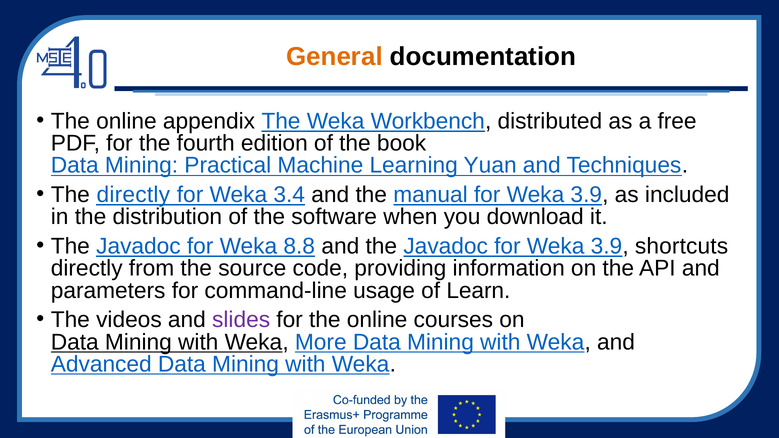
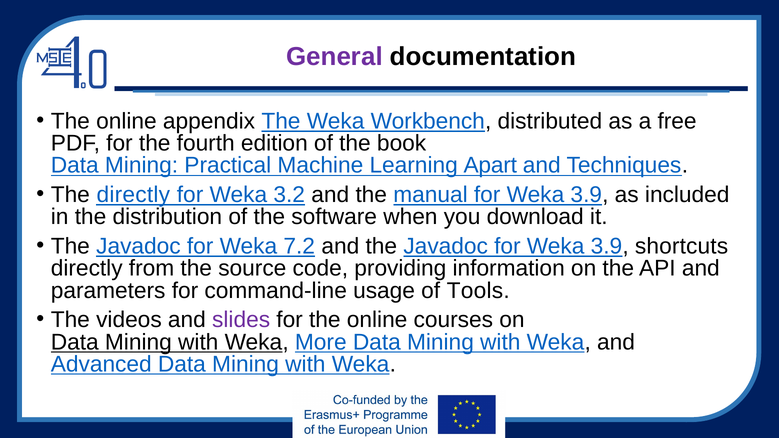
General colour: orange -> purple
Yuan: Yuan -> Apart
3.4: 3.4 -> 3.2
8.8: 8.8 -> 7.2
Learn: Learn -> Tools
